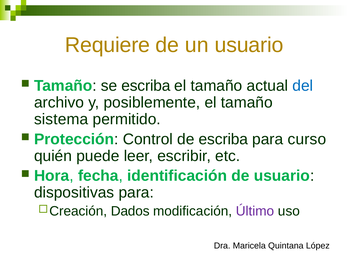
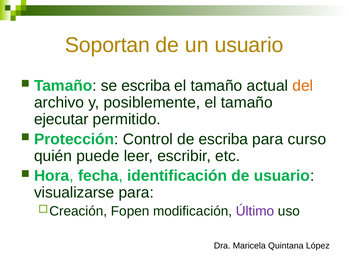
Requiere: Requiere -> Soportan
del colour: blue -> orange
sistema: sistema -> ejecutar
dispositivas: dispositivas -> visualizarse
Dados: Dados -> Fopen
